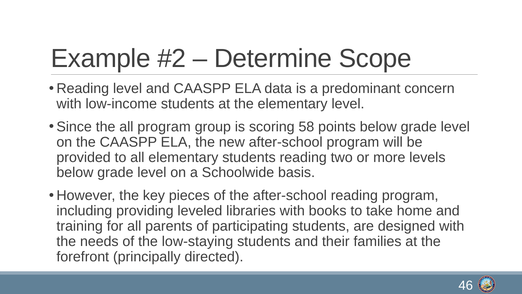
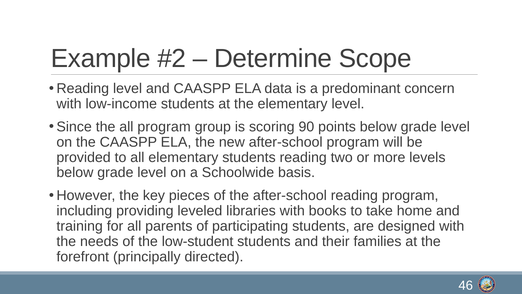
58: 58 -> 90
low-staying: low-staying -> low-student
